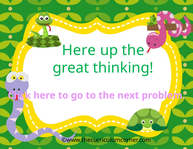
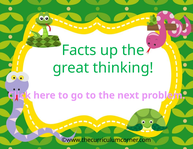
Here at (79, 50): Here -> Facts
